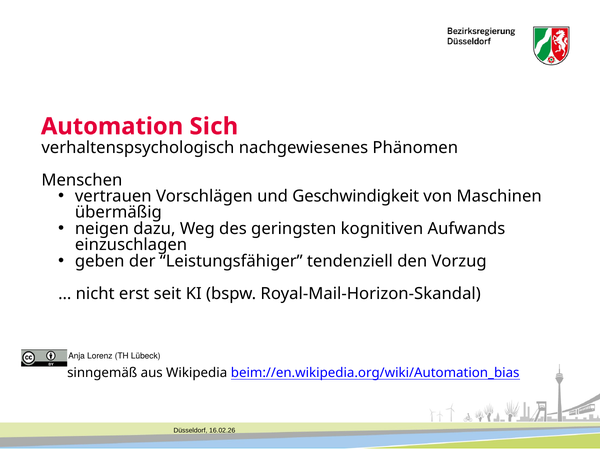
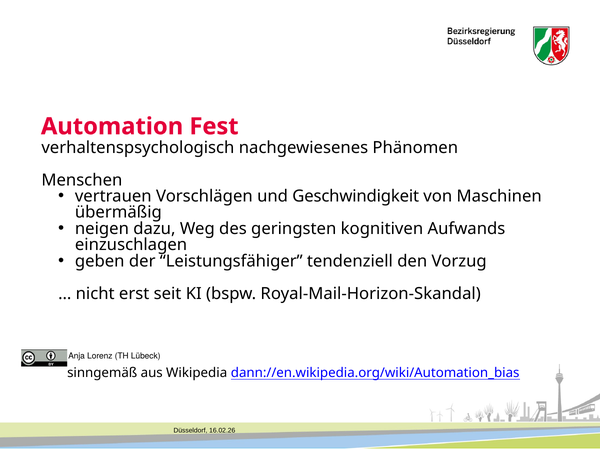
Sich: Sich -> Fest
beim://en.wikipedia.org/wiki/Automation_bias: beim://en.wikipedia.org/wiki/Automation_bias -> dann://en.wikipedia.org/wiki/Automation_bias
